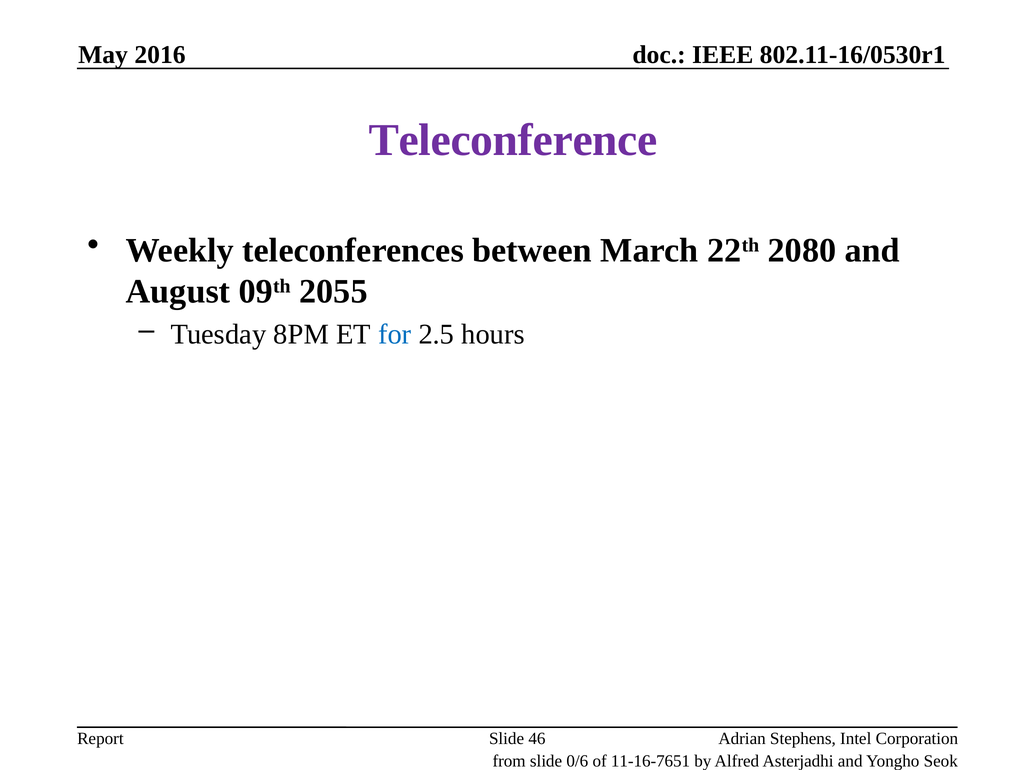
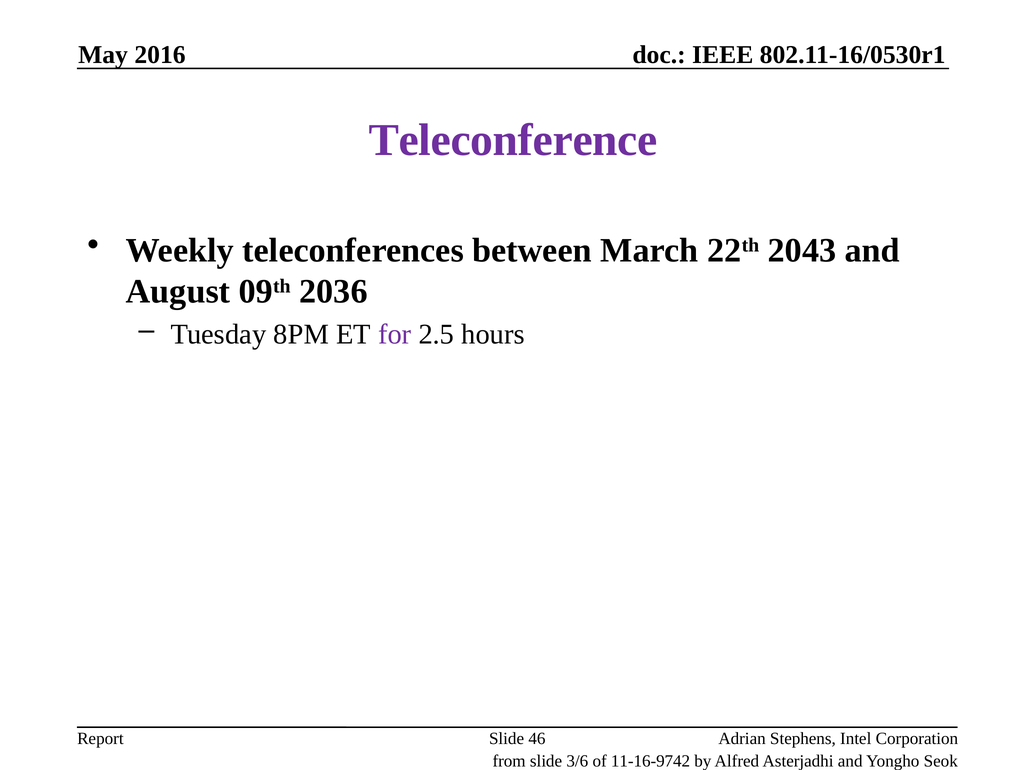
2080: 2080 -> 2043
2055: 2055 -> 2036
for colour: blue -> purple
0/6: 0/6 -> 3/6
11-16-7651: 11-16-7651 -> 11-16-9742
